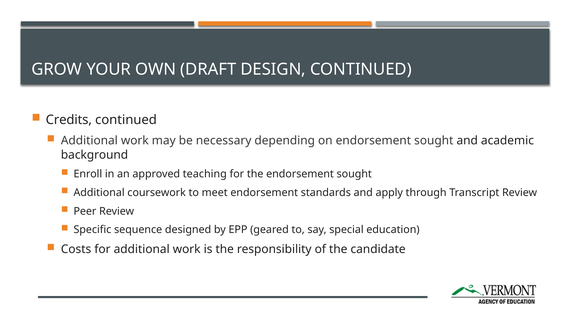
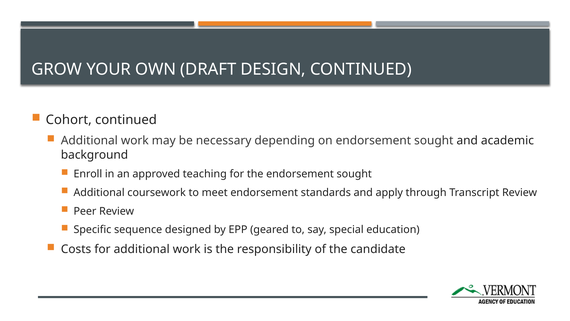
Credits: Credits -> Cohort
